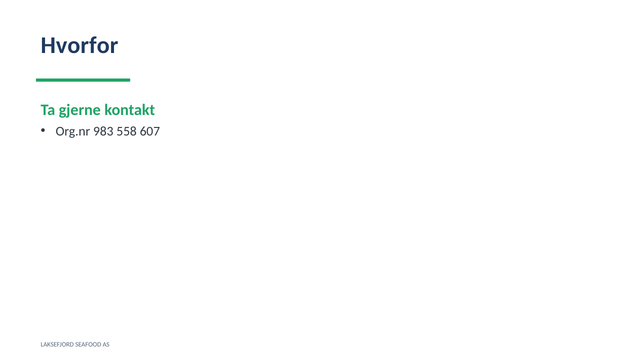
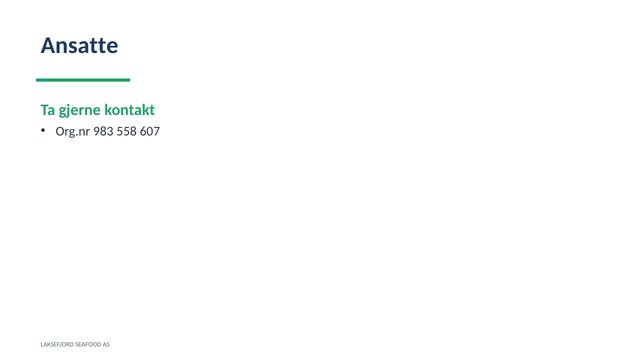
Hvorfor: Hvorfor -> Ansatte
